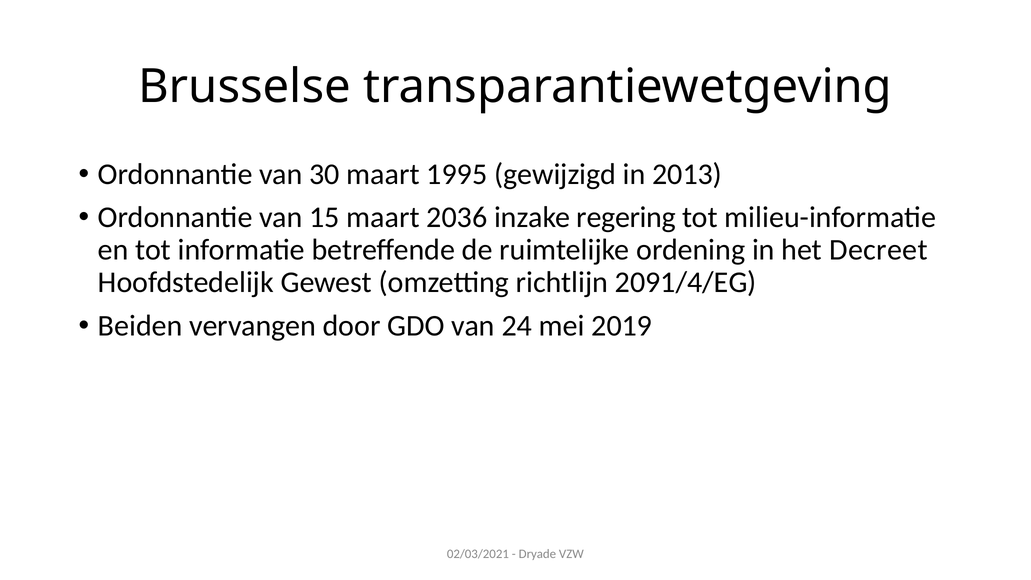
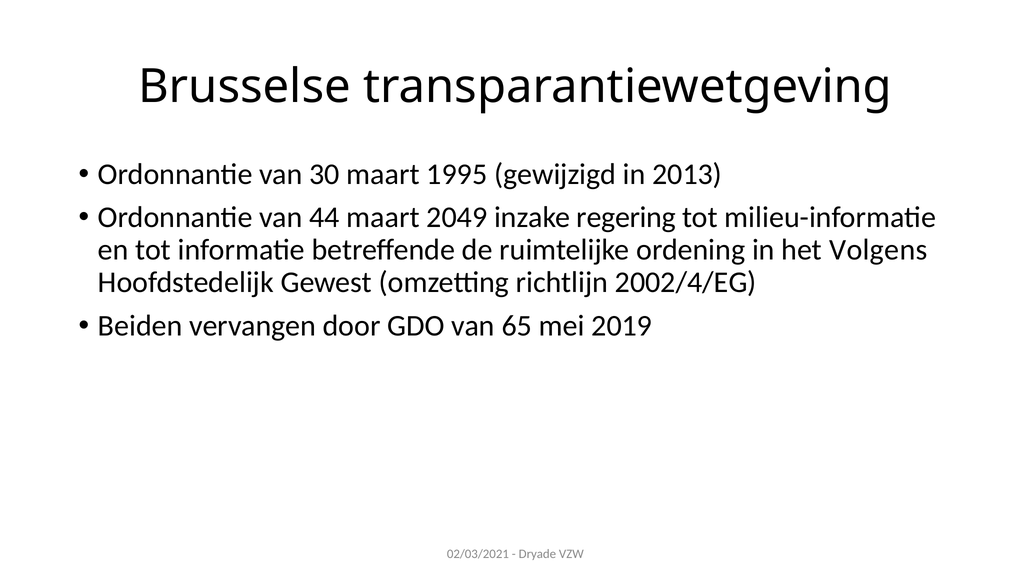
15: 15 -> 44
2036: 2036 -> 2049
Decreet: Decreet -> Volgens
2091/4/EG: 2091/4/EG -> 2002/4/EG
24: 24 -> 65
